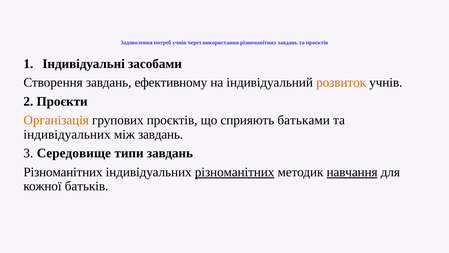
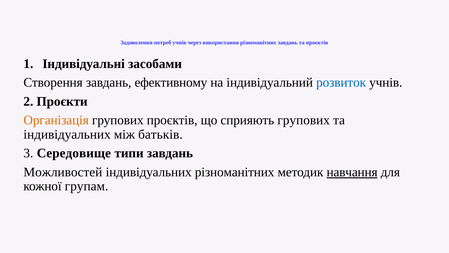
розвиток colour: orange -> blue
сприяють батьками: батьками -> групових
між завдань: завдань -> батьків
Різноманітних at (63, 172): Різноманітних -> Можливостей
різноманітних at (235, 172) underline: present -> none
батьків: батьків -> групам
